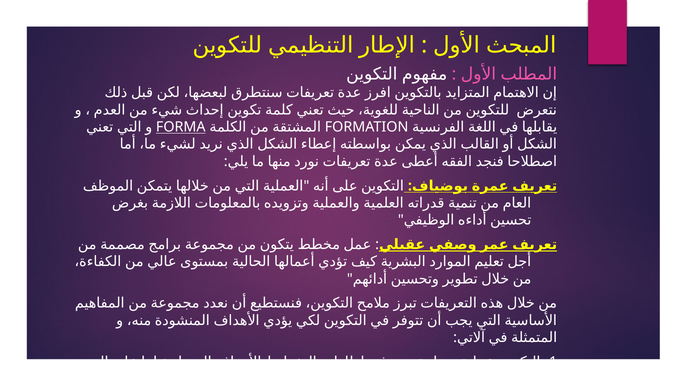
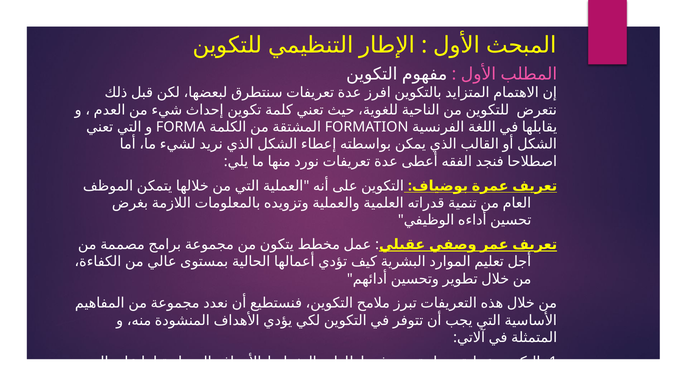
FORMA underline: present -> none
